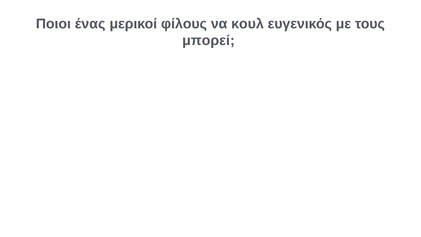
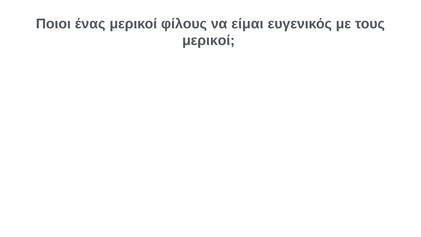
κουλ: κουλ -> είμαι
μπορεί at (208, 41): μπορεί -> μερικοί
